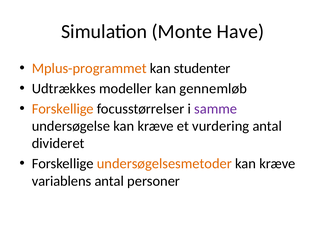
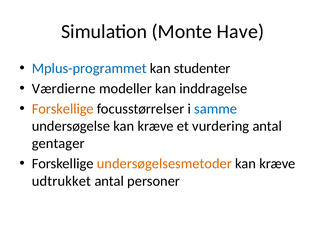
Mplus-programmet colour: orange -> blue
Udtrækkes: Udtrækkes -> Værdierne
gennemløb: gennemløb -> inddragelse
samme colour: purple -> blue
divideret: divideret -> gentager
variablens: variablens -> udtrukket
